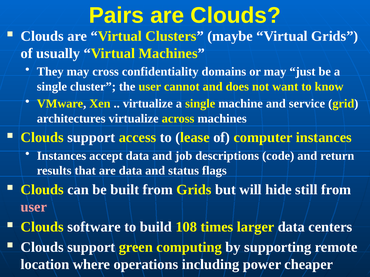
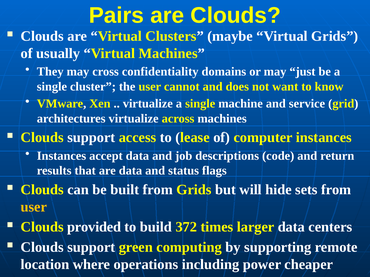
still: still -> sets
user at (34, 207) colour: pink -> yellow
software: software -> provided
108: 108 -> 372
